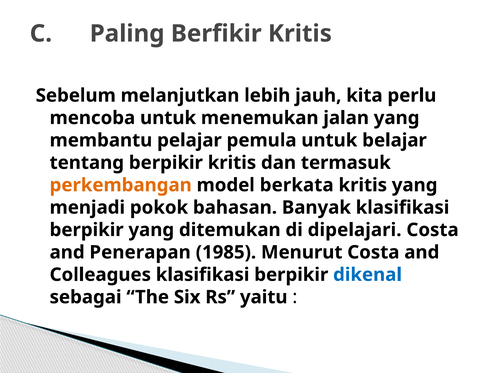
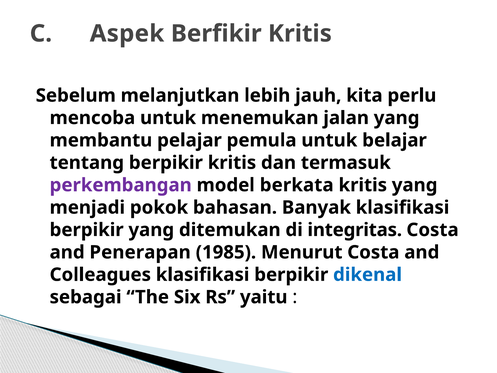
Paling: Paling -> Aspek
perkembangan colour: orange -> purple
dipelajari: dipelajari -> integritas
